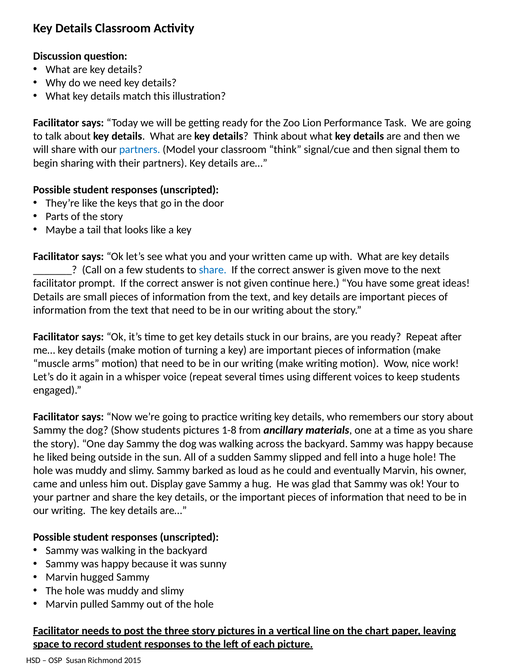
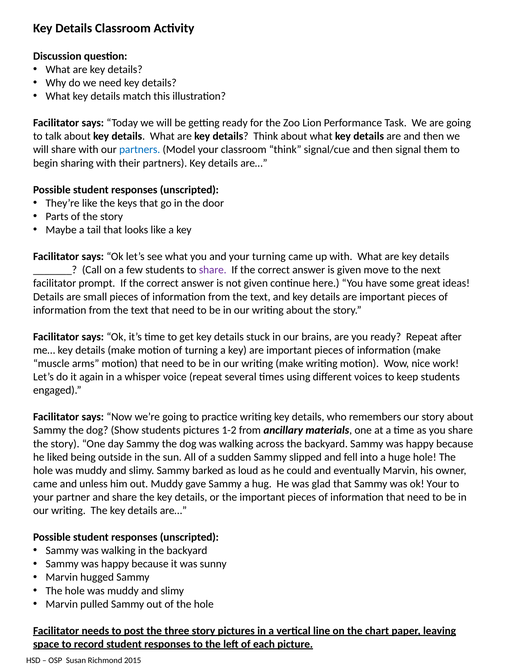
your written: written -> turning
share at (213, 270) colour: blue -> purple
1-8: 1-8 -> 1-2
out Display: Display -> Muddy
